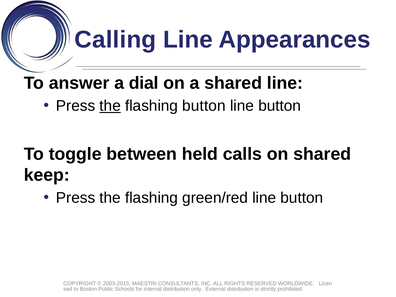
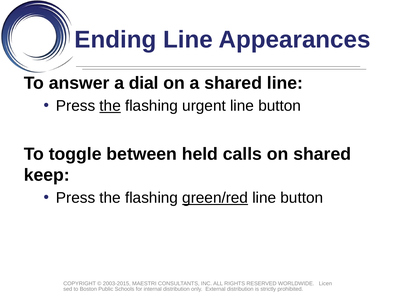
Calling: Calling -> Ending
flashing button: button -> urgent
green/red underline: none -> present
